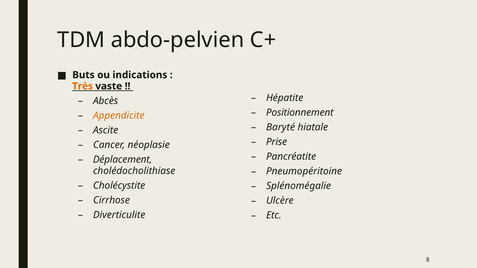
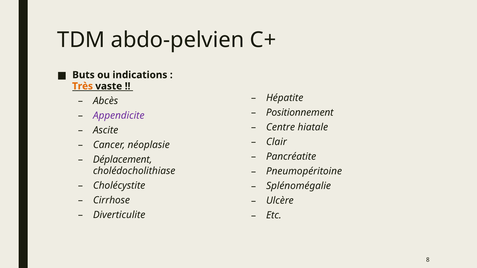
Appendicite colour: orange -> purple
Baryté: Baryté -> Centre
Prise: Prise -> Clair
